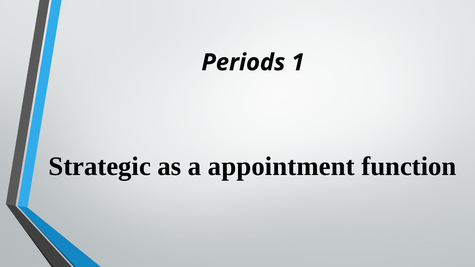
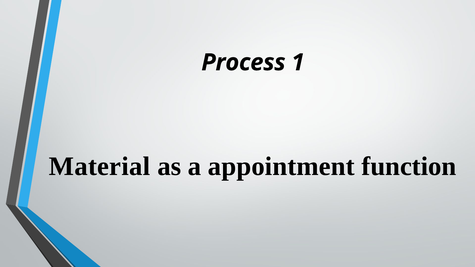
Periods: Periods -> Process
Strategic: Strategic -> Material
